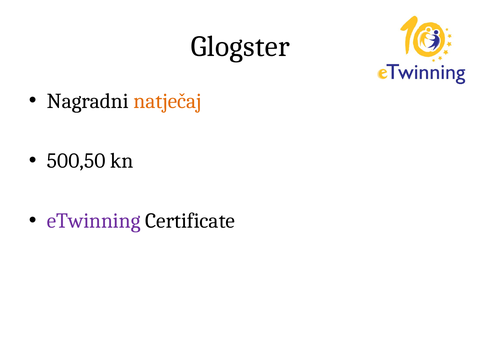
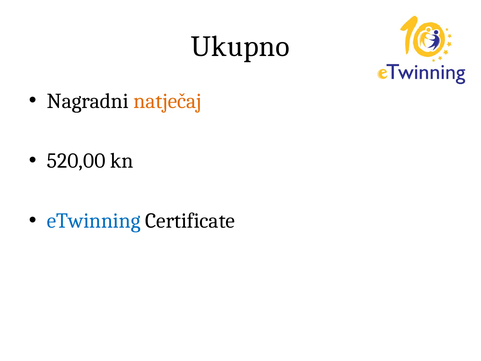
Glogster: Glogster -> Ukupno
500,50: 500,50 -> 520,00
eTwinning colour: purple -> blue
